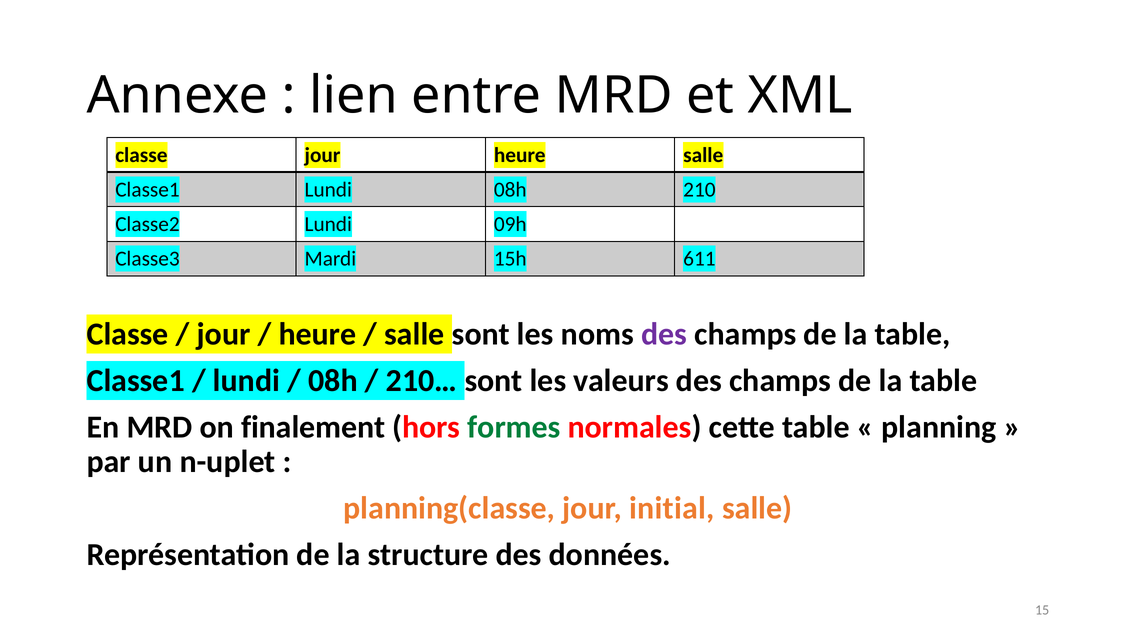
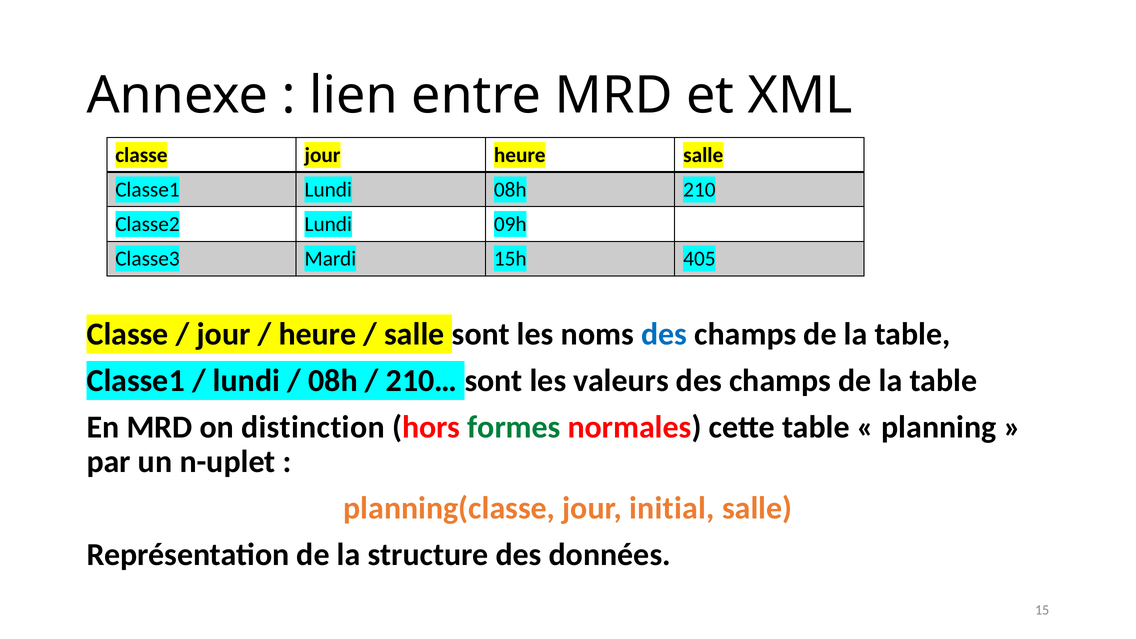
611: 611 -> 405
des at (664, 334) colour: purple -> blue
finalement: finalement -> distinction
